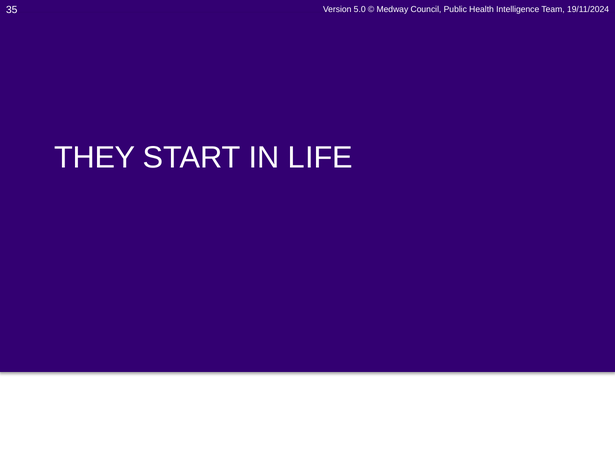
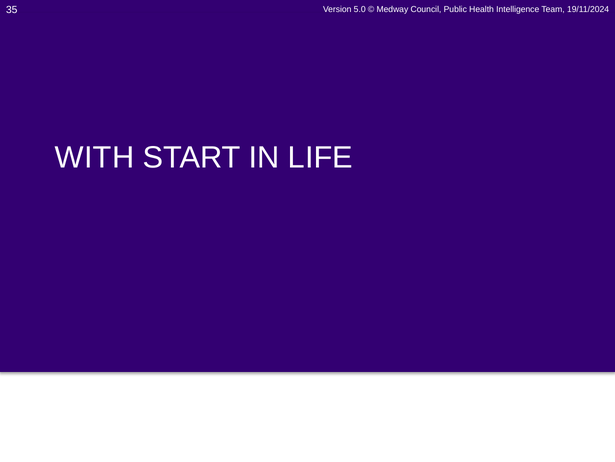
THEY: THEY -> WITH
